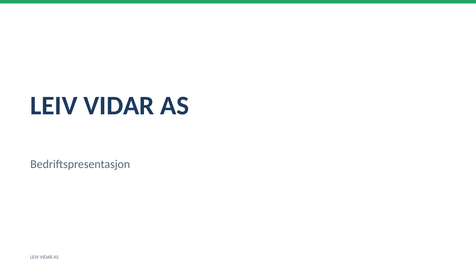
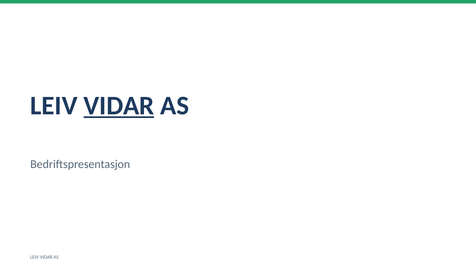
VIDAR at (119, 106) underline: none -> present
